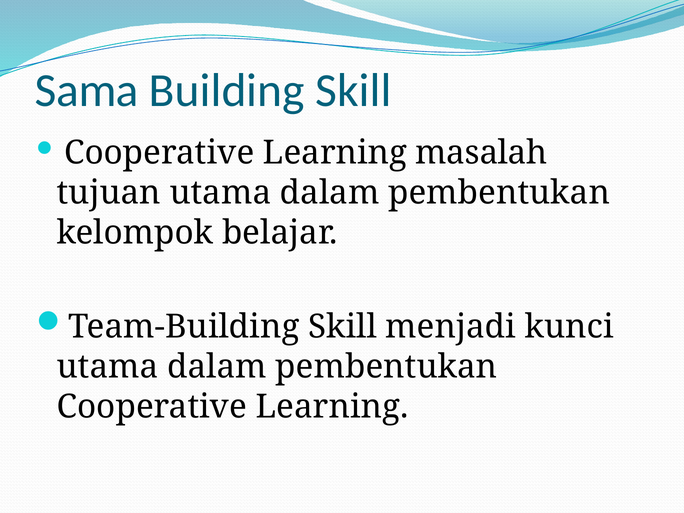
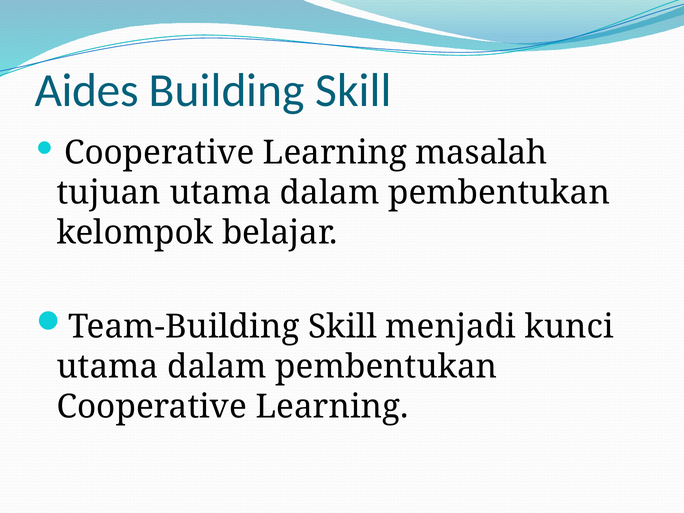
Sama: Sama -> Aides
